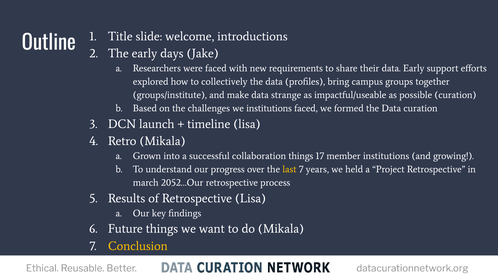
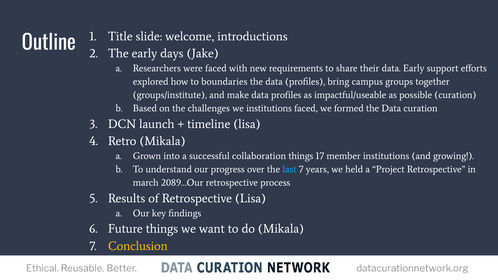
collectively: collectively -> boundaries
make data strange: strange -> profiles
last colour: yellow -> light blue
2052…Our: 2052…Our -> 2089…Our
